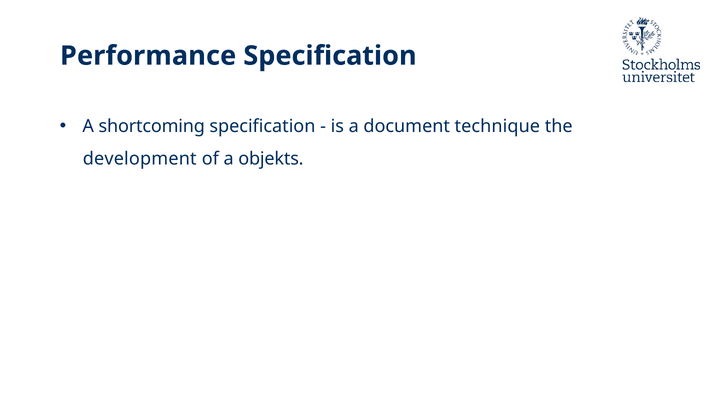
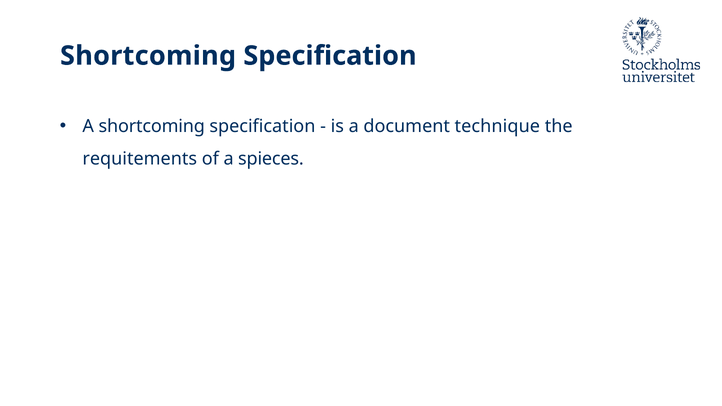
Performance at (148, 56): Performance -> Shortcoming
development: development -> requitements
objekts: objekts -> spieces
